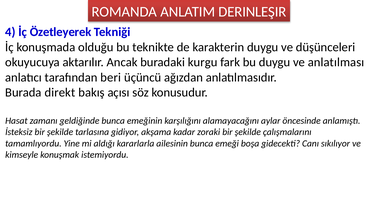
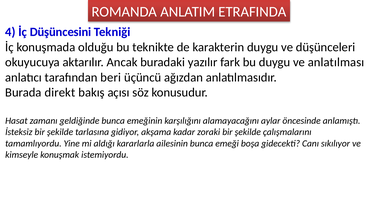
DERINLEŞIR: DERINLEŞIR -> ETRAFINDA
Özetleyerek: Özetleyerek -> Düşüncesini
kurgu: kurgu -> yazılır
